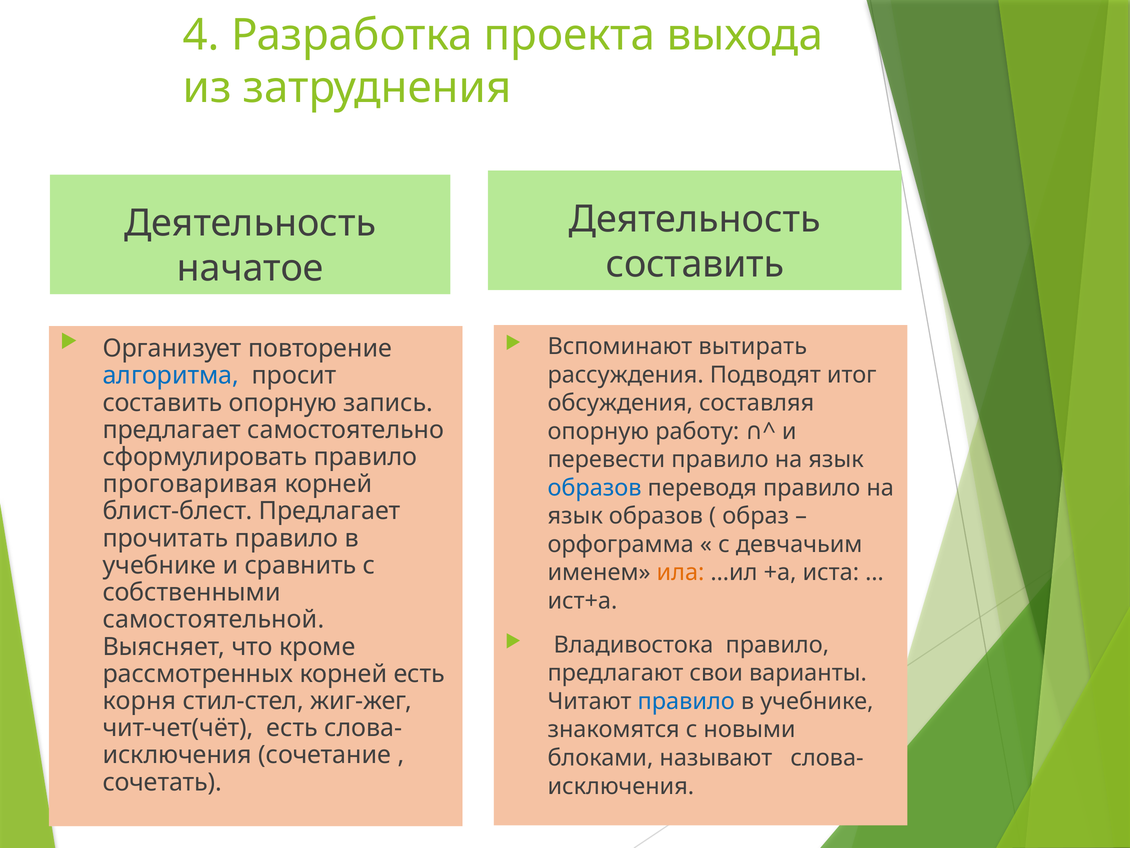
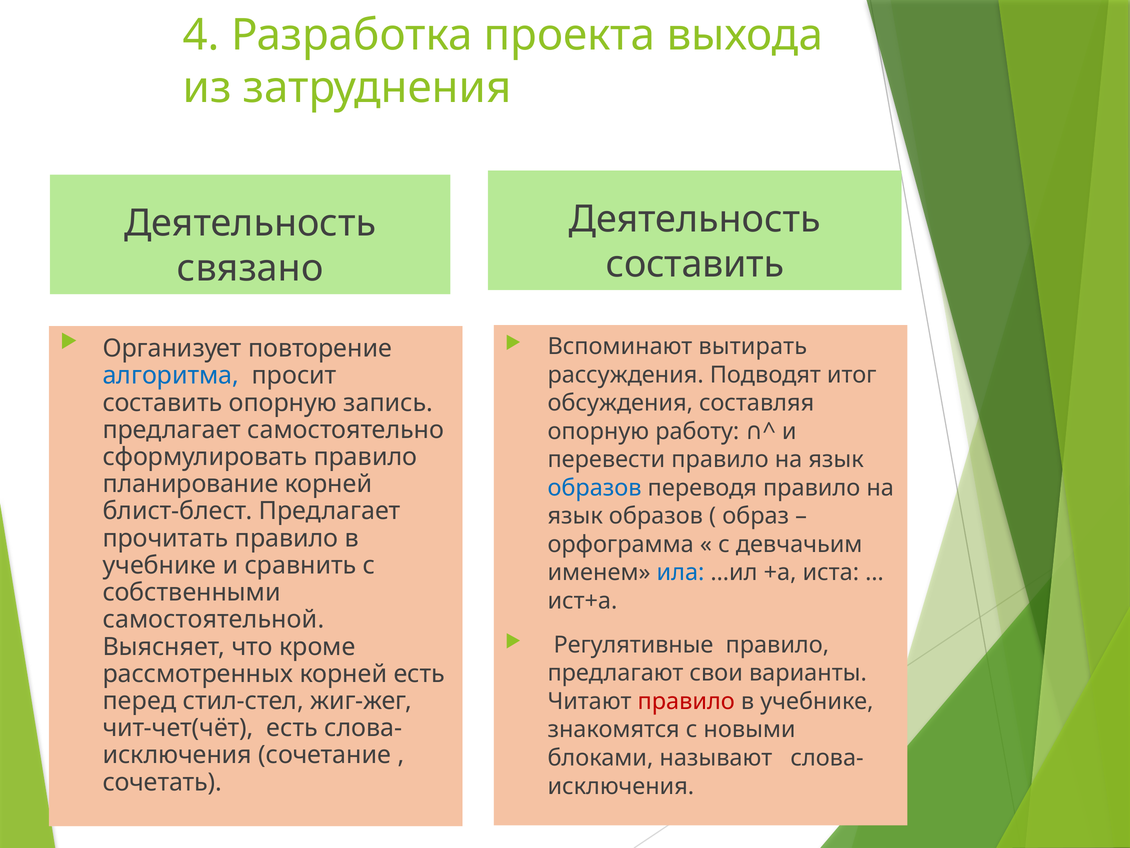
начатое: начатое -> связано
проговаривая: проговаривая -> планирование
ила colour: orange -> blue
Владивостока: Владивостока -> Регулятивные
корня: корня -> перед
правило at (686, 701) colour: blue -> red
